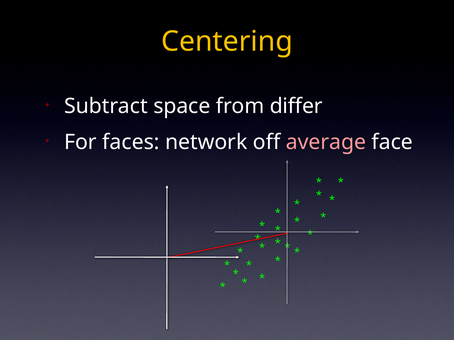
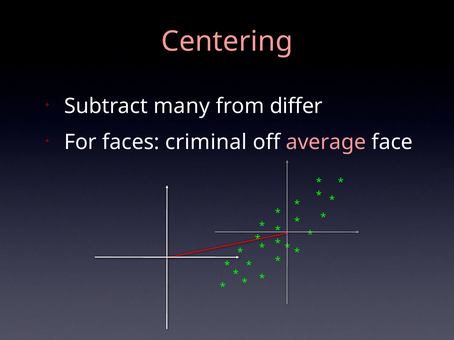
Centering colour: yellow -> pink
space: space -> many
network: network -> criminal
